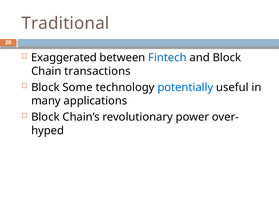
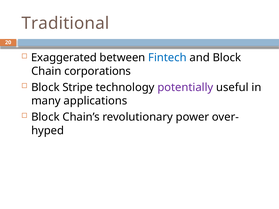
transactions: transactions -> corporations
Some: Some -> Stripe
potentially colour: blue -> purple
